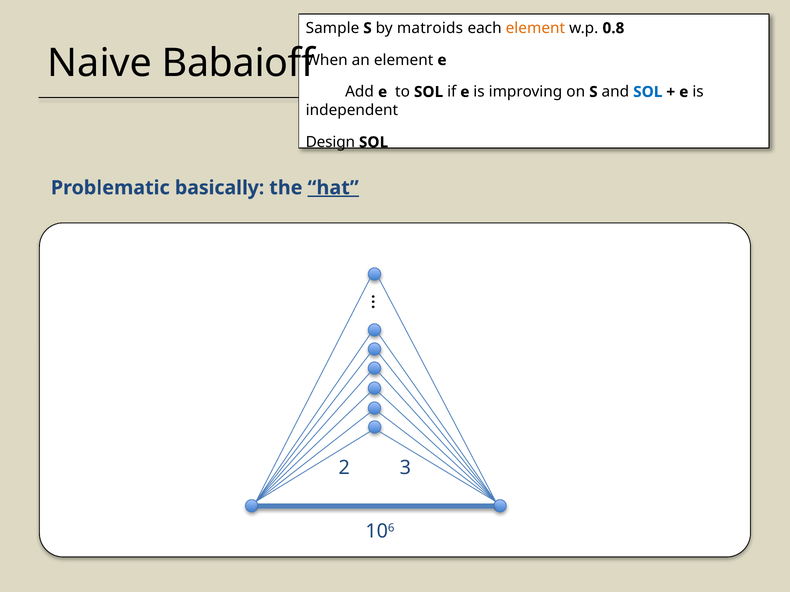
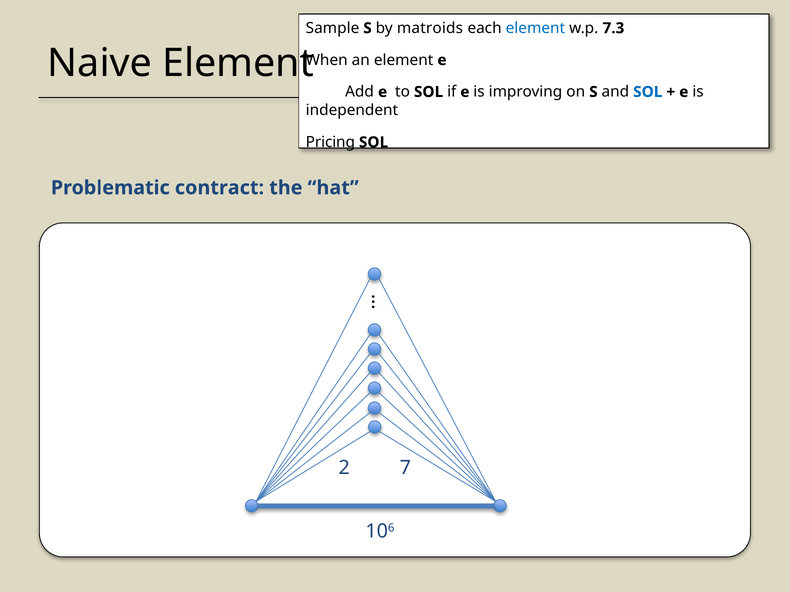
element at (535, 28) colour: orange -> blue
0.8: 0.8 -> 7.3
Naive Babaioff: Babaioff -> Element
Design: Design -> Pricing
basically: basically -> contract
hat underline: present -> none
3: 3 -> 7
